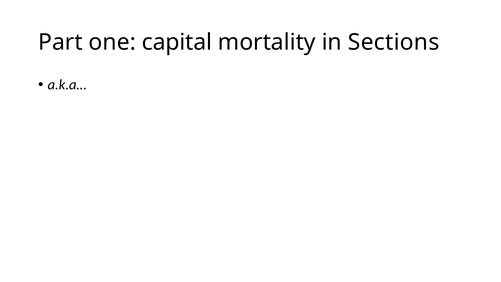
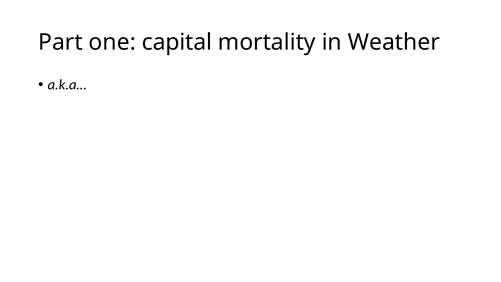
Sections: Sections -> Weather
